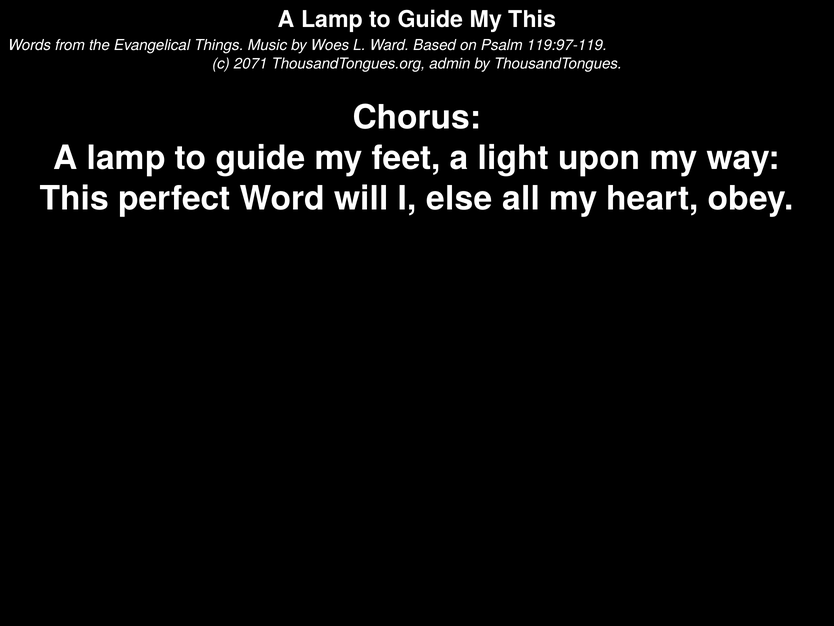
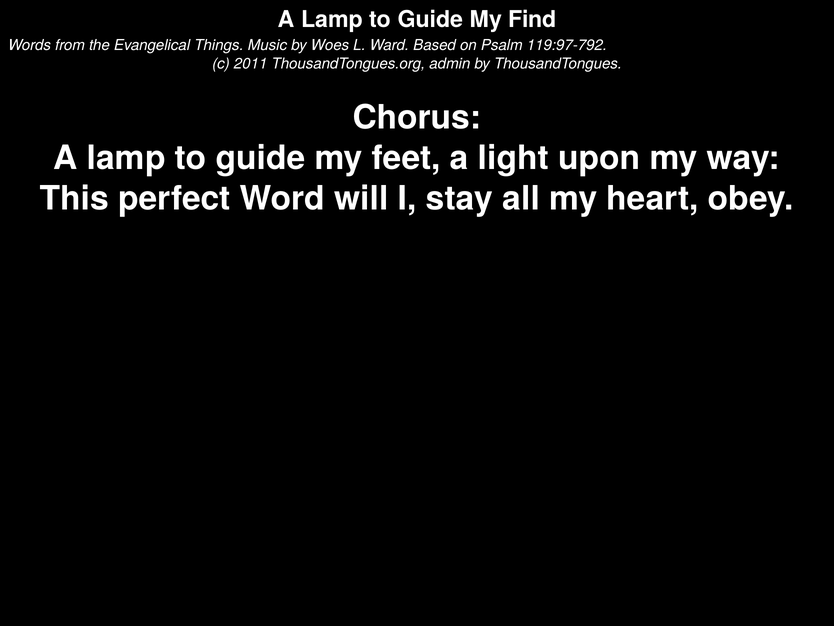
My This: This -> Find
119:97-119: 119:97-119 -> 119:97-792
2071: 2071 -> 2011
else: else -> stay
